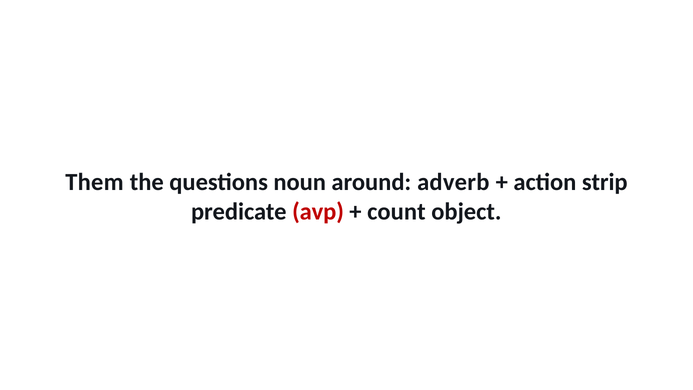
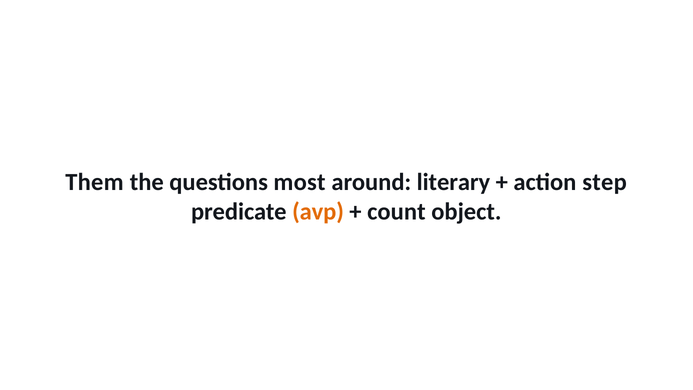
noun: noun -> most
adverb: adverb -> literary
strip: strip -> step
avp colour: red -> orange
